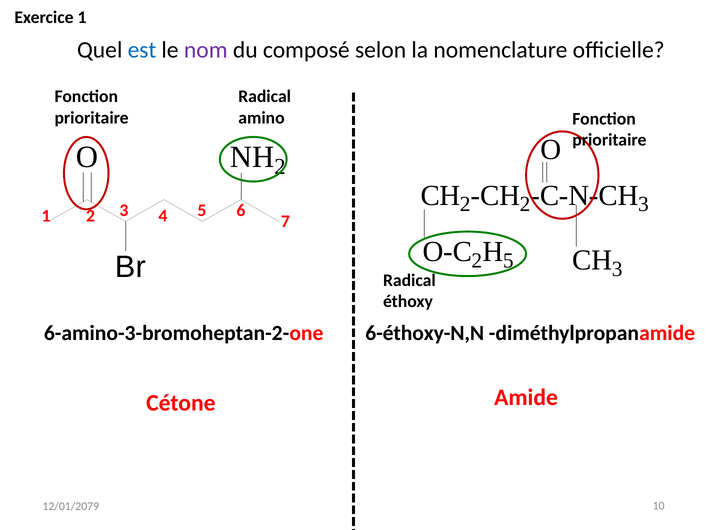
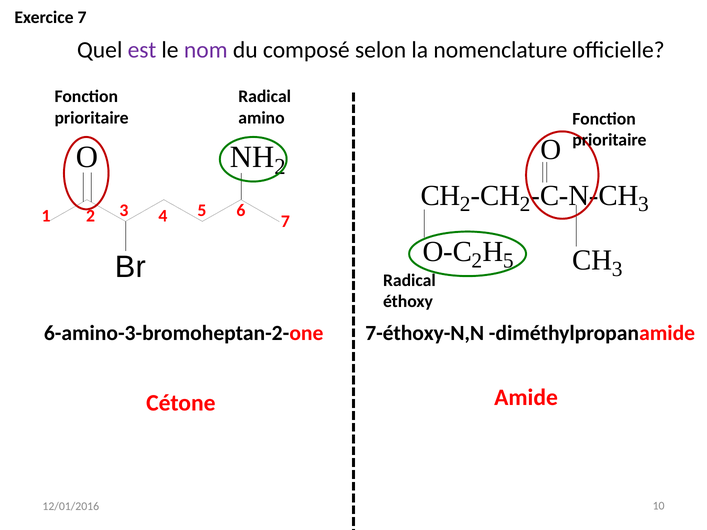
Exercice 1: 1 -> 7
est colour: blue -> purple
6-éthoxy-N,N: 6-éthoxy-N,N -> 7-éthoxy-N,N
12/01/2079: 12/01/2079 -> 12/01/2016
